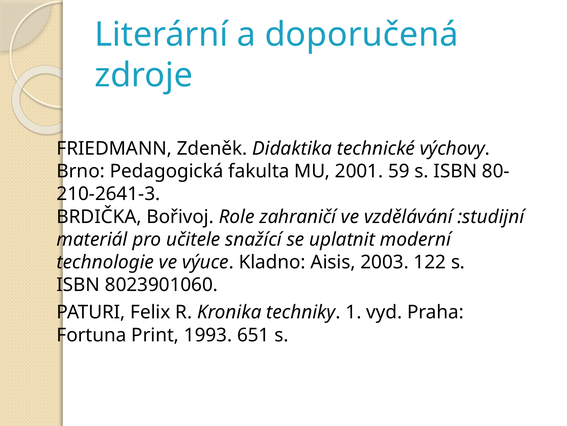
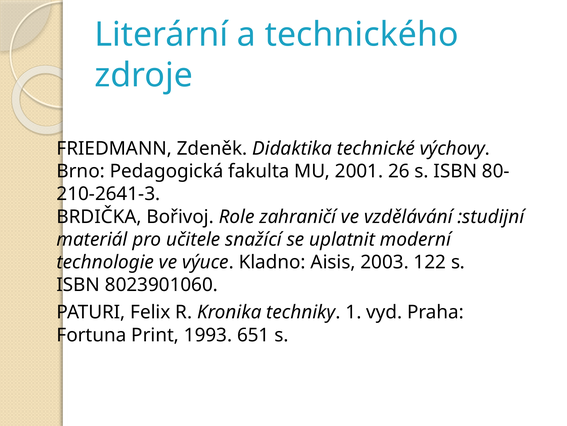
doporučená: doporučená -> technického
59: 59 -> 26
